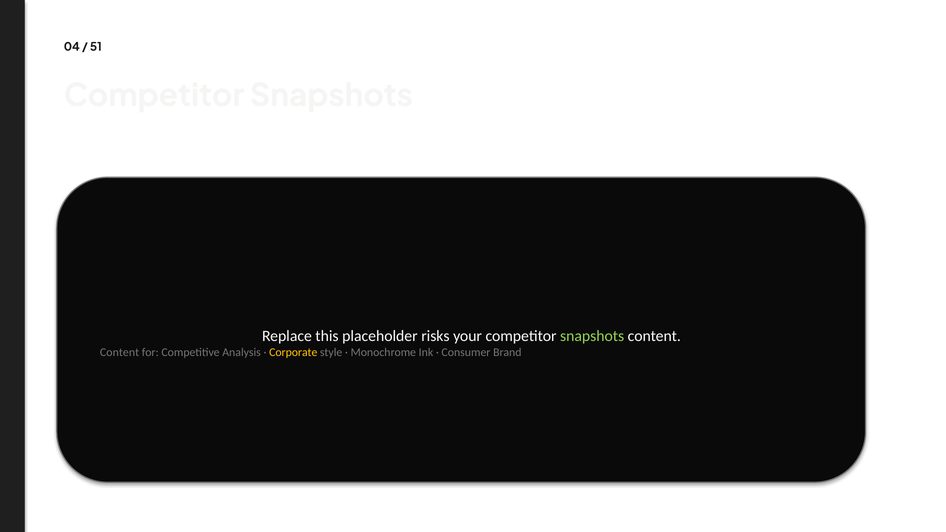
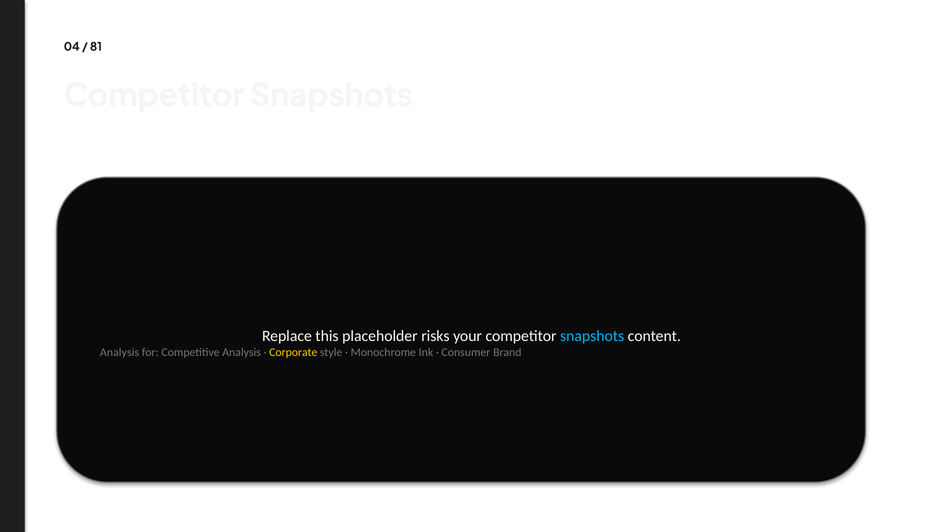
51: 51 -> 81
snapshots at (592, 336) colour: light green -> light blue
Content at (120, 353): Content -> Analysis
